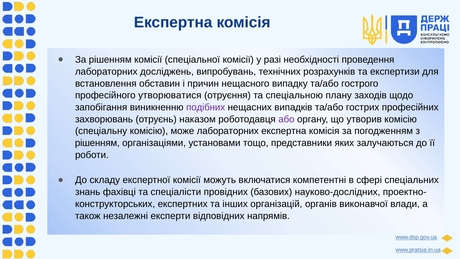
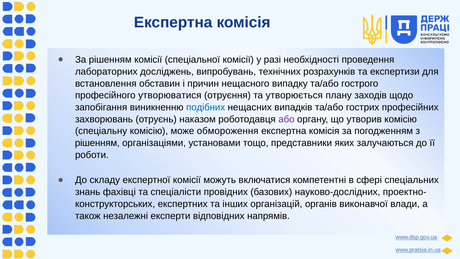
спеціальною: спеціальною -> утворюється
подібних colour: purple -> blue
може лабораторних: лабораторних -> обмороження
